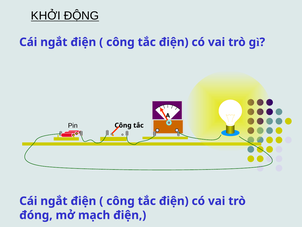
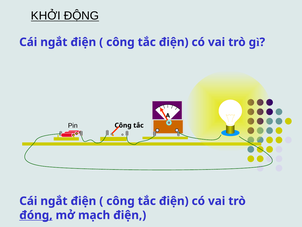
đóng underline: none -> present
